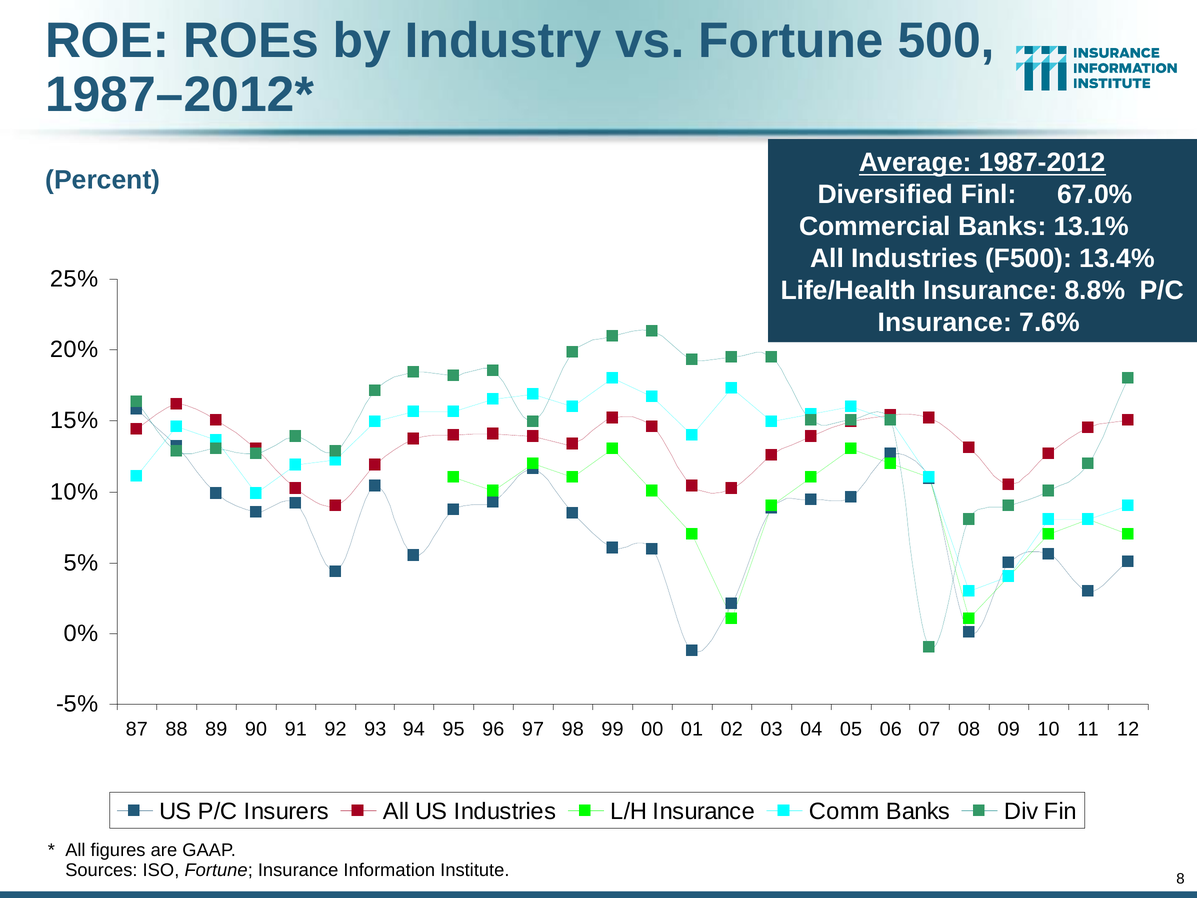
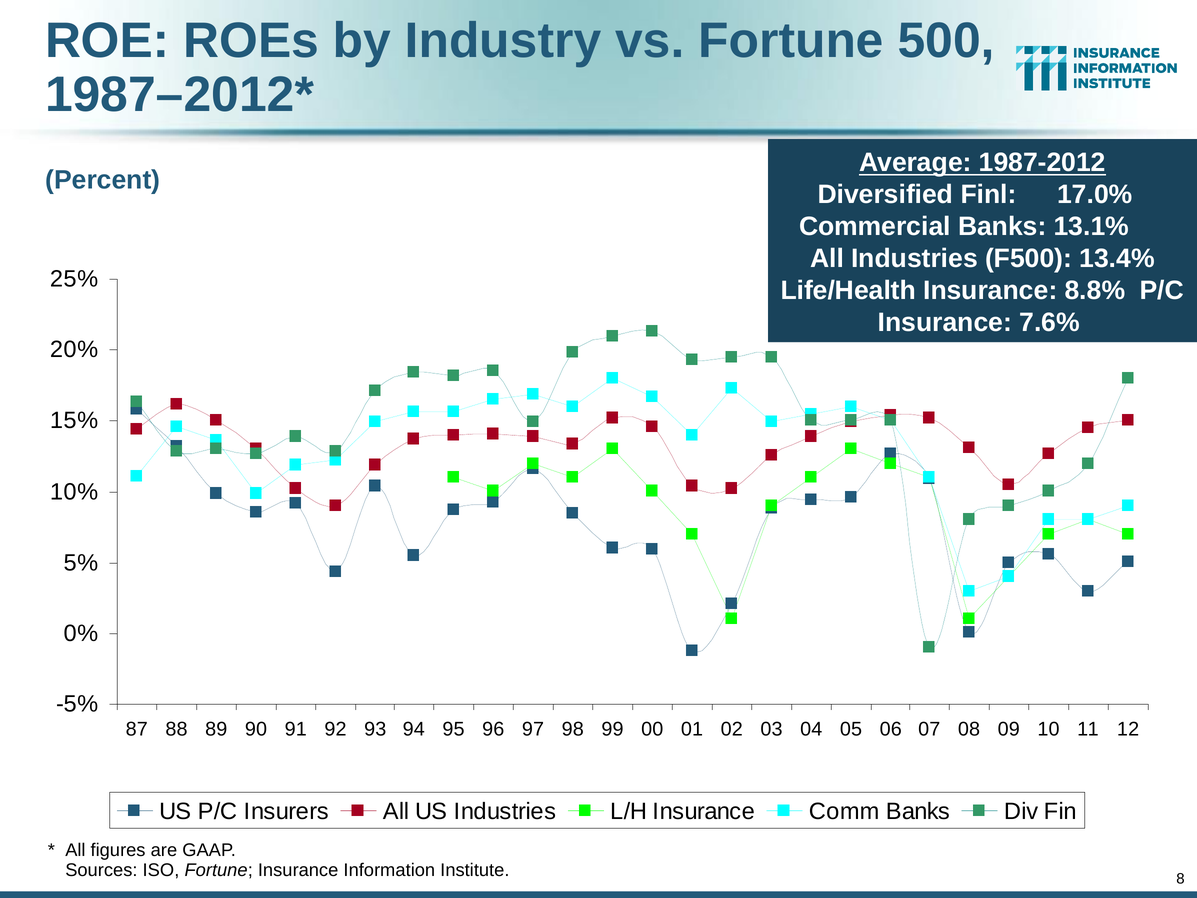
67.0%: 67.0% -> 17.0%
